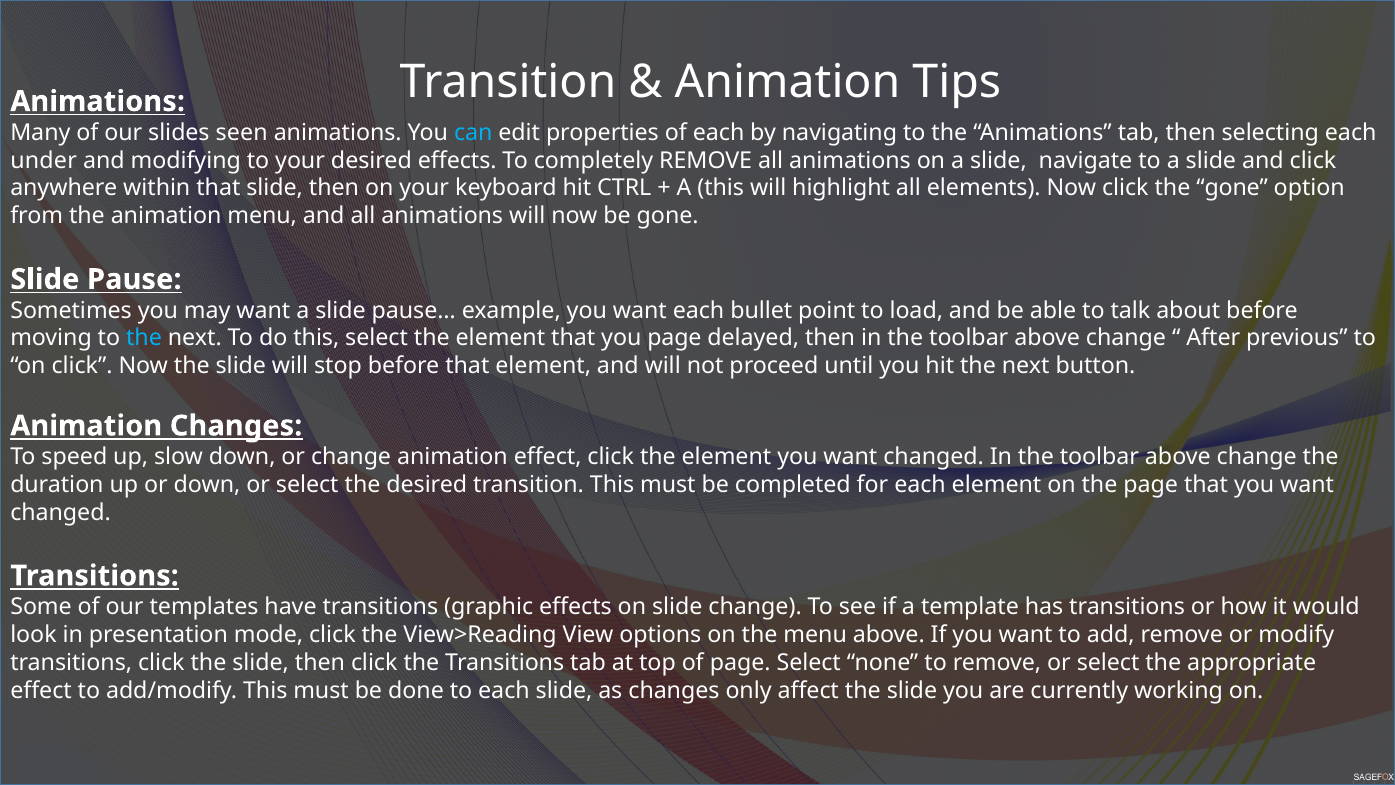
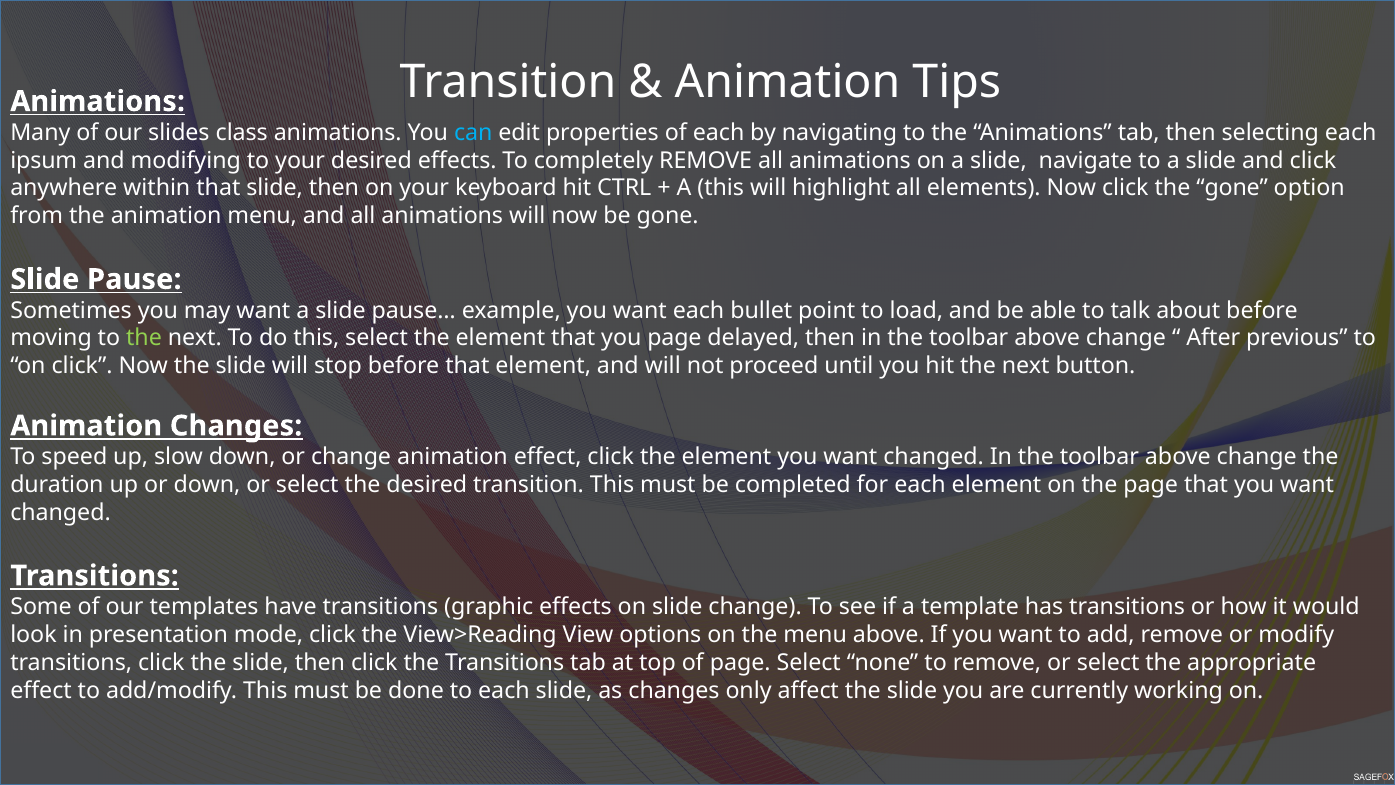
seen: seen -> class
under: under -> ipsum
the at (144, 338) colour: light blue -> light green
